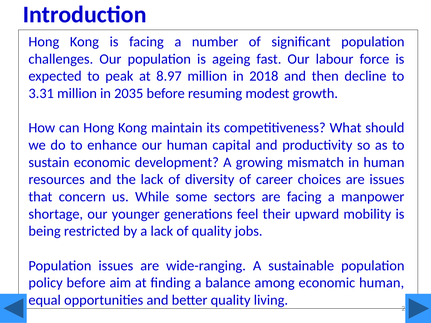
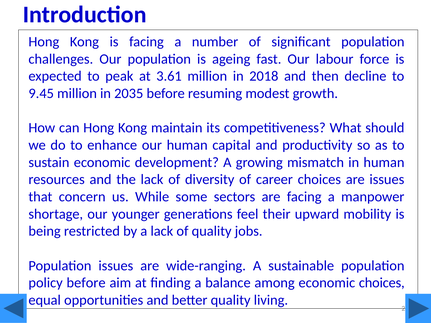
8.97: 8.97 -> 3.61
3.31: 3.31 -> 9.45
economic human: human -> choices
